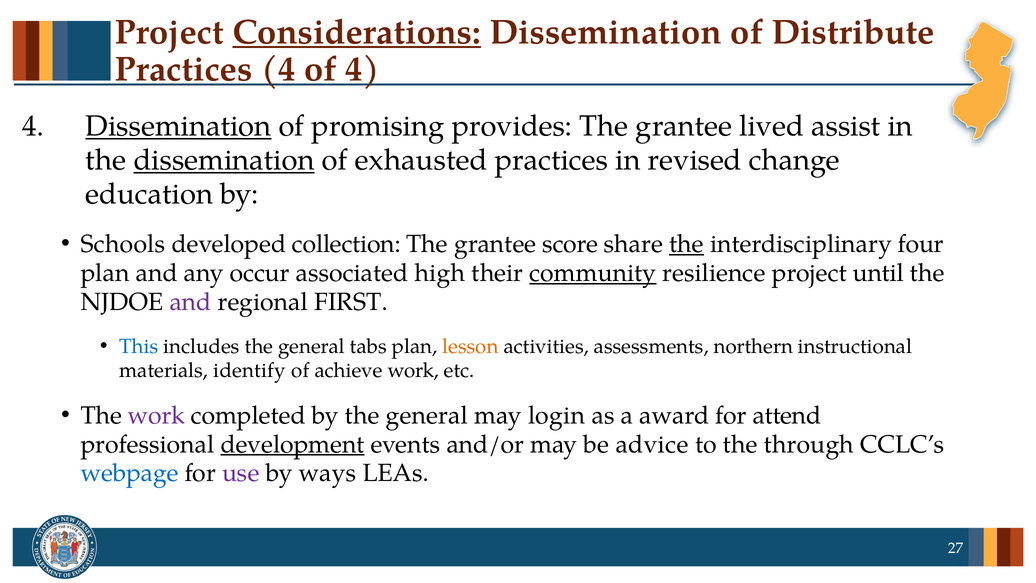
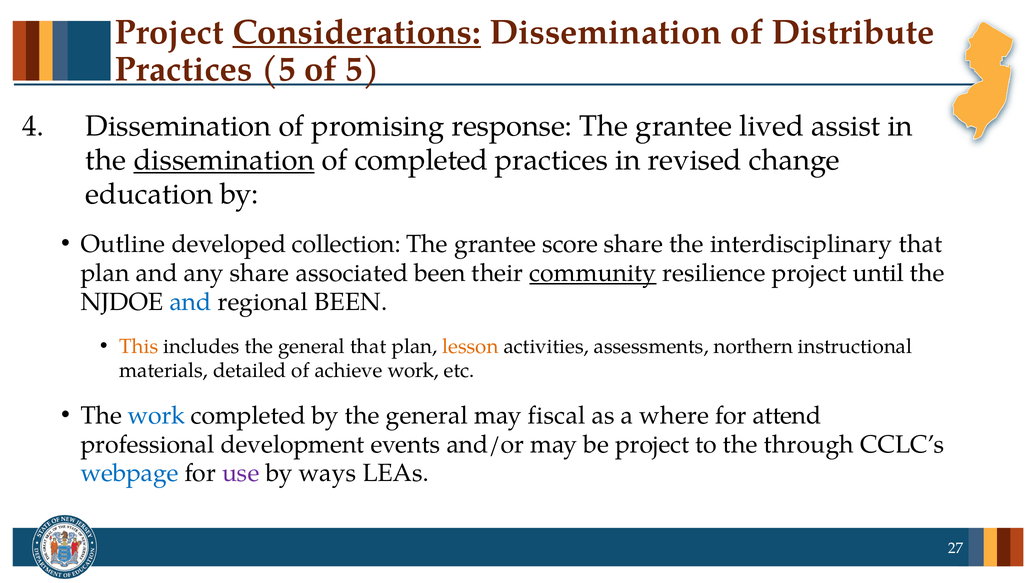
Practices 4: 4 -> 5
of 4: 4 -> 5
Dissemination at (178, 126) underline: present -> none
provides: provides -> response
of exhausted: exhausted -> completed
Schools: Schools -> Outline
the at (686, 244) underline: present -> none
interdisciplinary four: four -> that
any occur: occur -> share
associated high: high -> been
and at (191, 302) colour: purple -> blue
regional FIRST: FIRST -> BEEN
This colour: blue -> orange
general tabs: tabs -> that
identify: identify -> detailed
work at (156, 415) colour: purple -> blue
login: login -> fiscal
award: award -> where
development underline: present -> none
be advice: advice -> project
